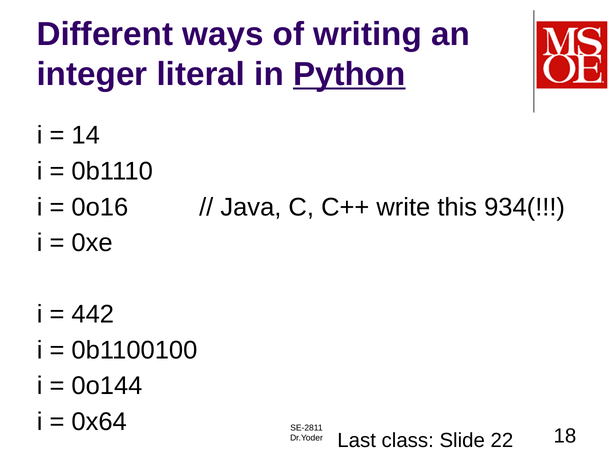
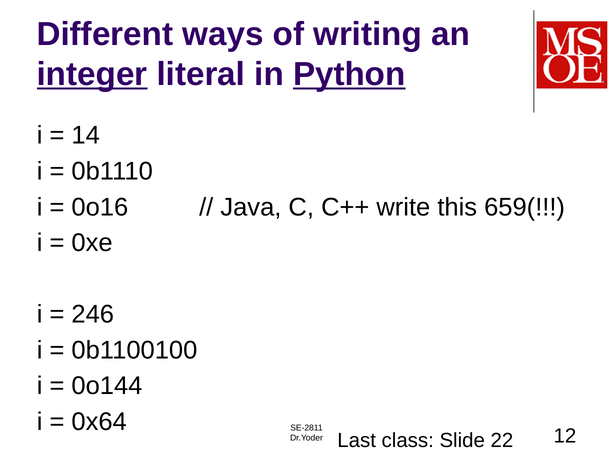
integer underline: none -> present
934(: 934( -> 659(
442: 442 -> 246
18: 18 -> 12
